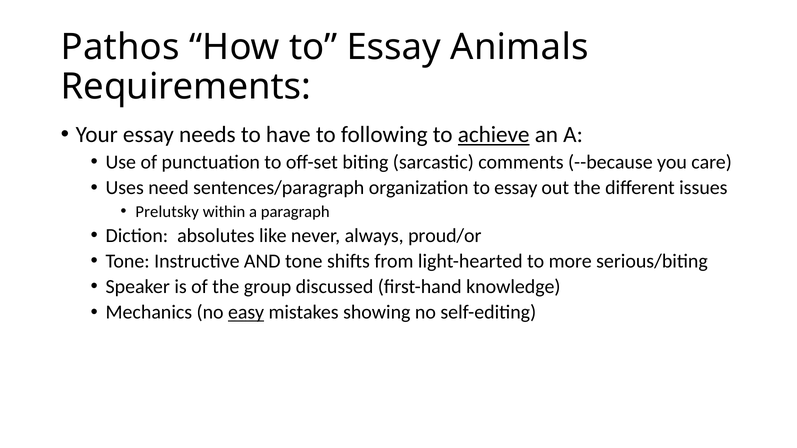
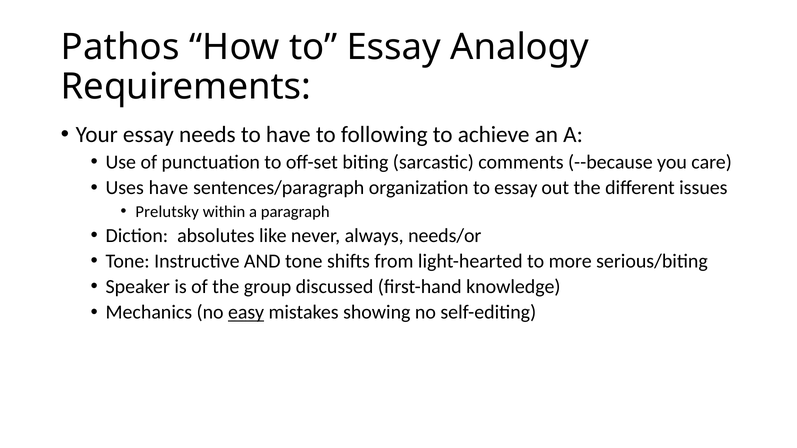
Animals: Animals -> Analogy
achieve underline: present -> none
Uses need: need -> have
proud/or: proud/or -> needs/or
